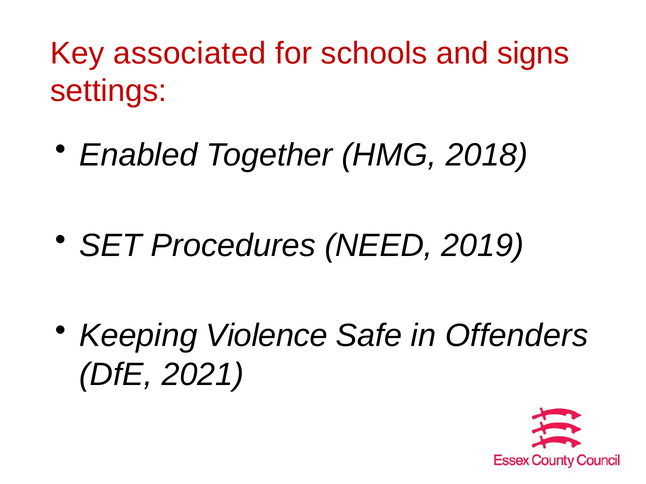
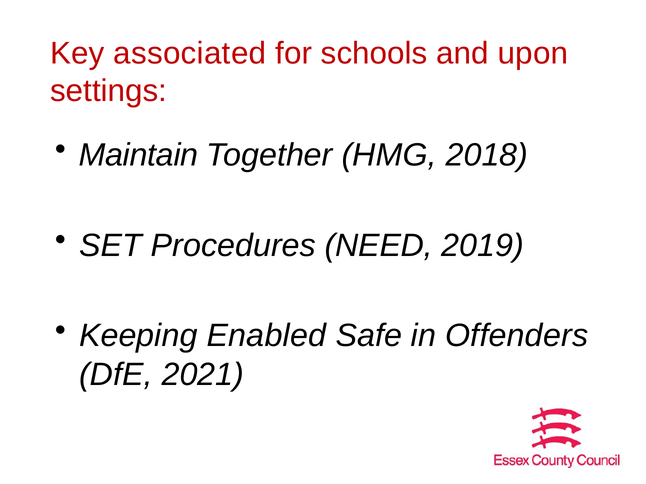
signs: signs -> upon
Enabled: Enabled -> Maintain
Violence: Violence -> Enabled
